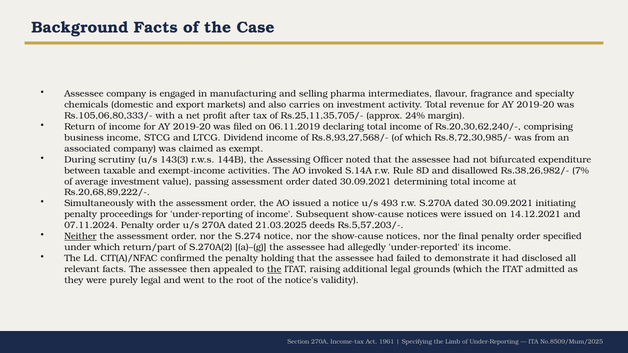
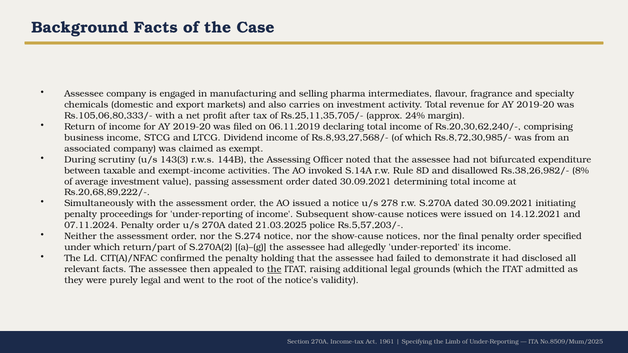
7%: 7% -> 8%
493: 493 -> 278
deeds: deeds -> police
Neither underline: present -> none
